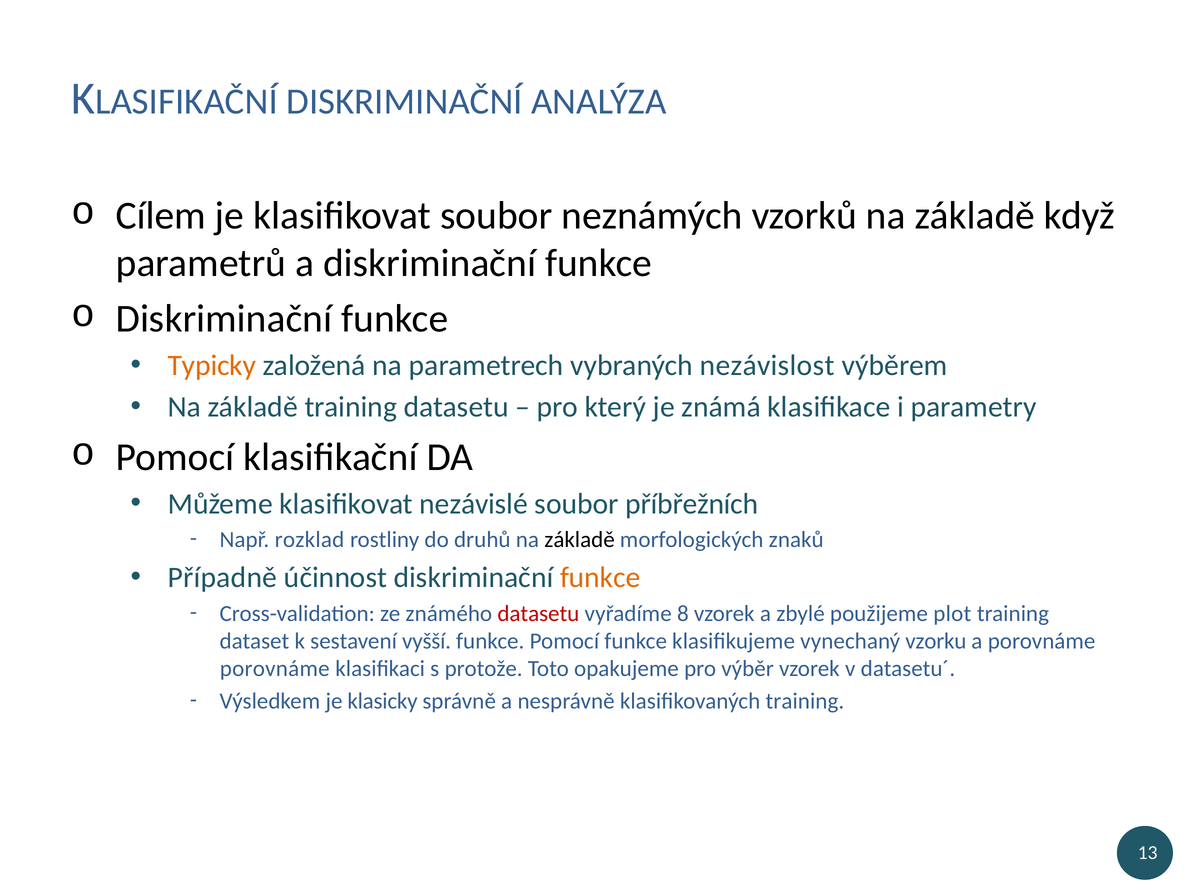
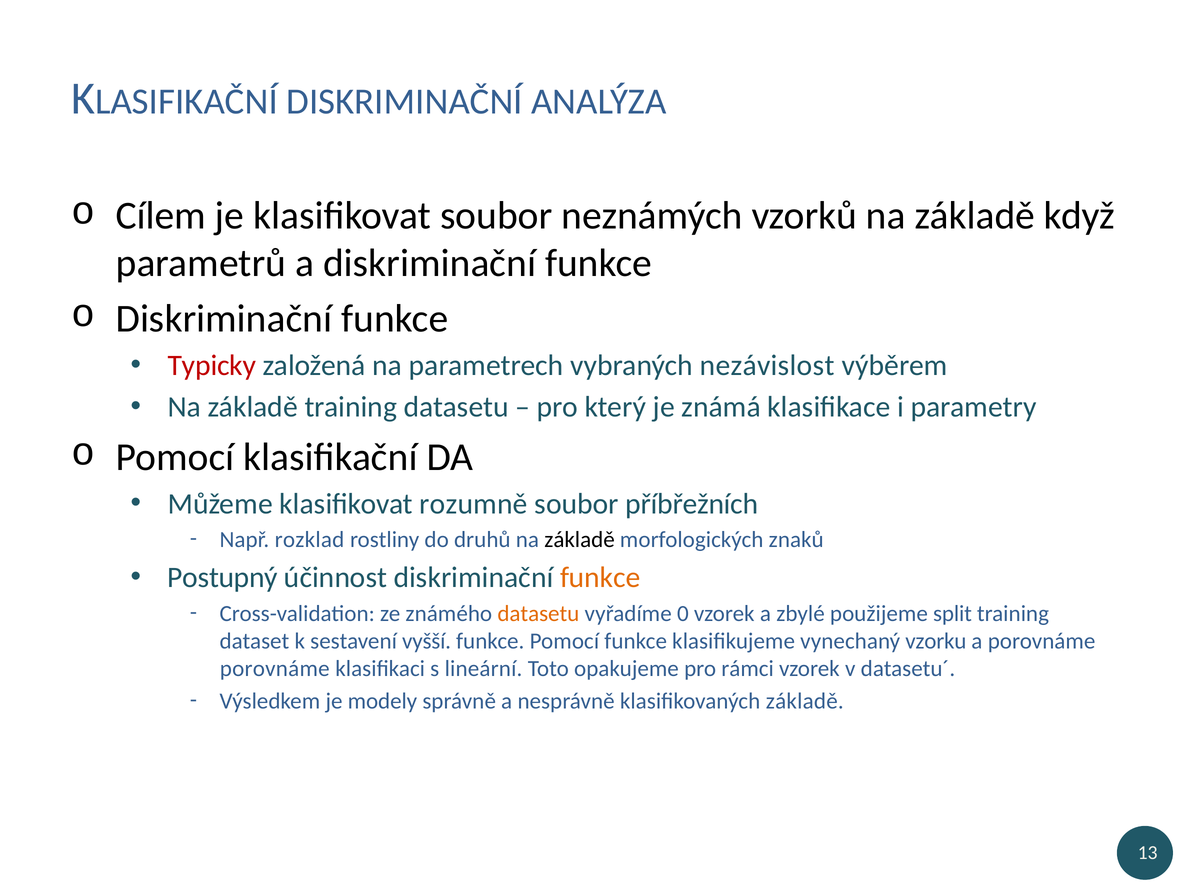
Typicky colour: orange -> red
nezávislé: nezávislé -> rozumně
Případně: Případně -> Postupný
datasetu at (538, 614) colour: red -> orange
8: 8 -> 0
plot: plot -> split
protože: protože -> lineární
výběr: výběr -> rámci
klasicky: klasicky -> modely
klasifikovaných training: training -> základě
